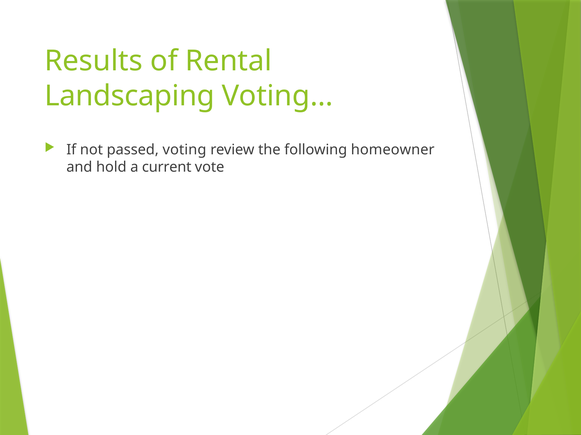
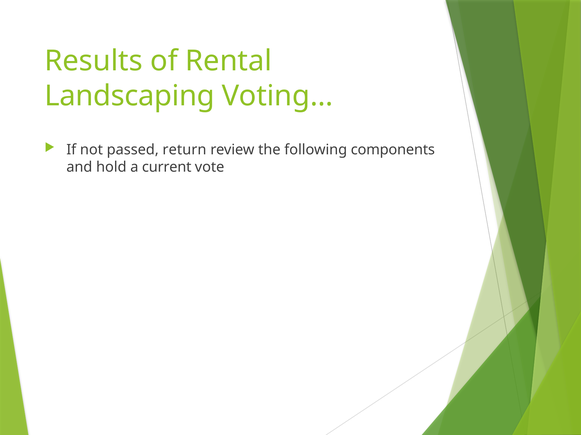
voting: voting -> return
homeowner: homeowner -> components
